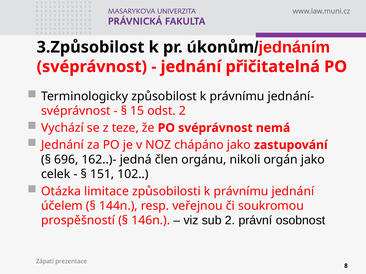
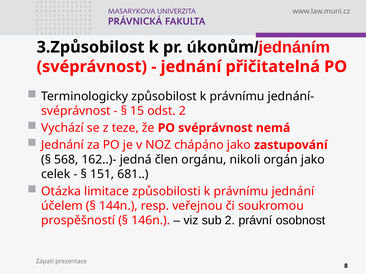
696: 696 -> 568
102: 102 -> 681
